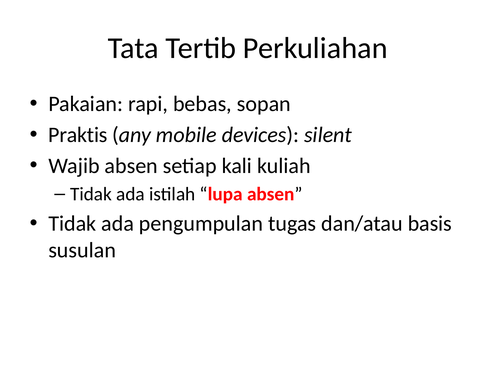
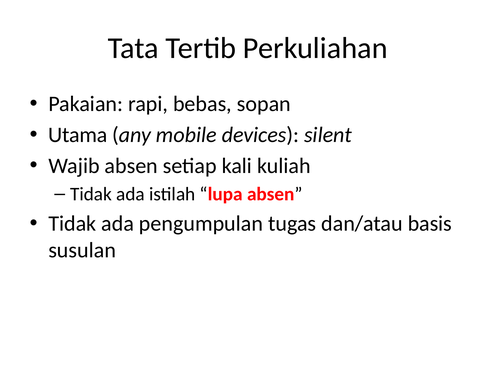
Praktis: Praktis -> Utama
